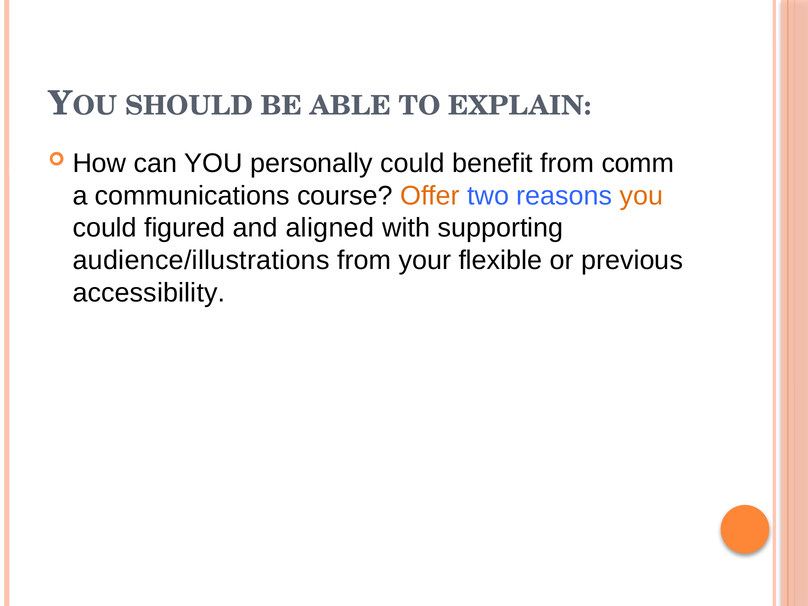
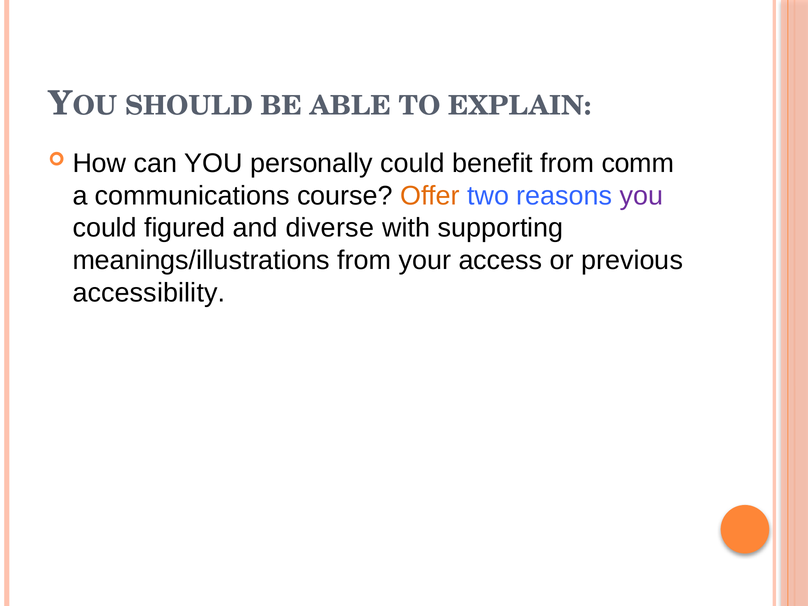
you at (641, 196) colour: orange -> purple
aligned: aligned -> diverse
audience/illustrations: audience/illustrations -> meanings/illustrations
flexible: flexible -> access
